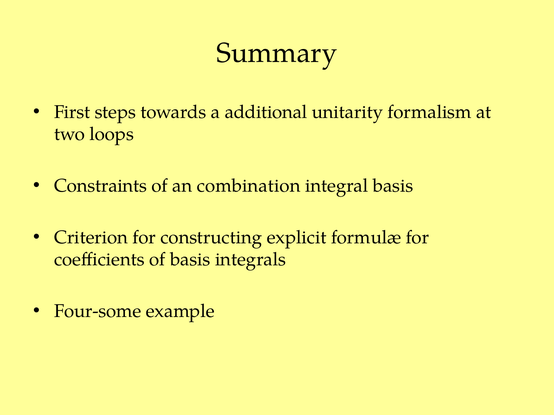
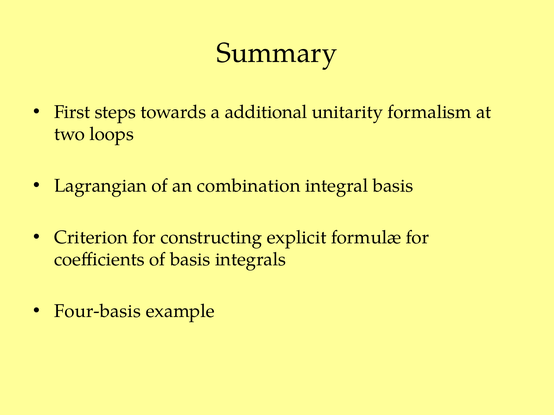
Constraints: Constraints -> Lagrangian
Four-some: Four-some -> Four-basis
